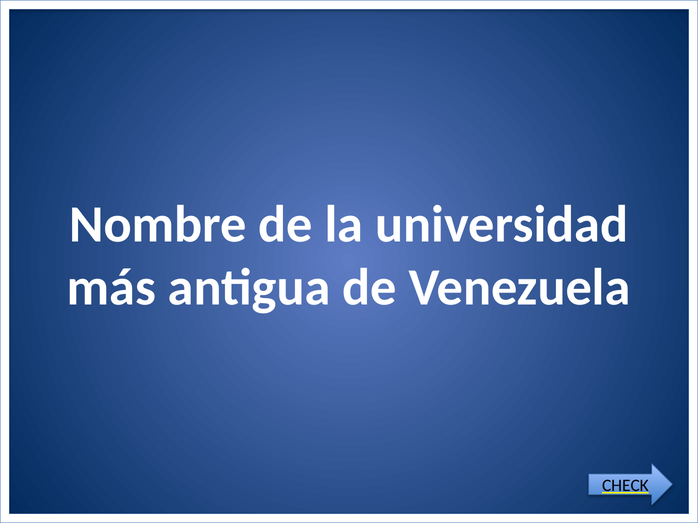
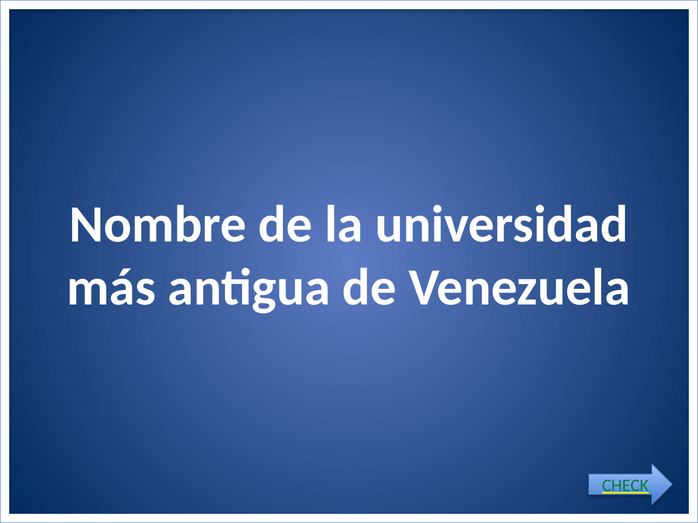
CHECK colour: black -> green
